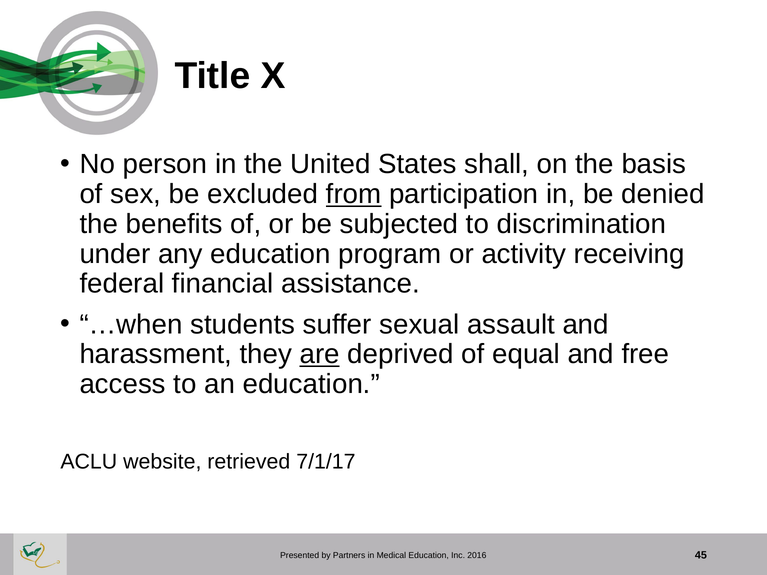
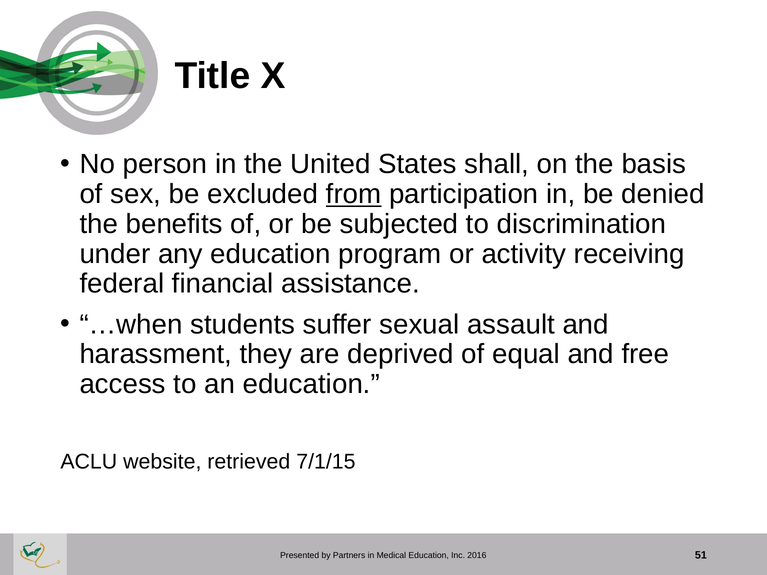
are underline: present -> none
7/1/17: 7/1/17 -> 7/1/15
45: 45 -> 51
